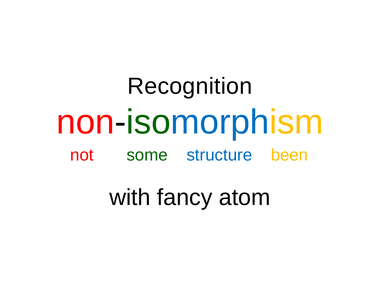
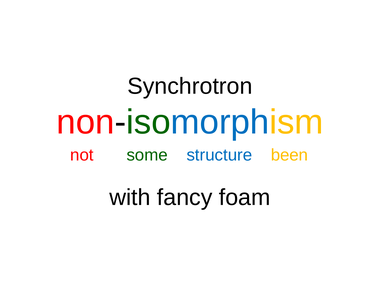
Recognition: Recognition -> Synchrotron
atom: atom -> foam
